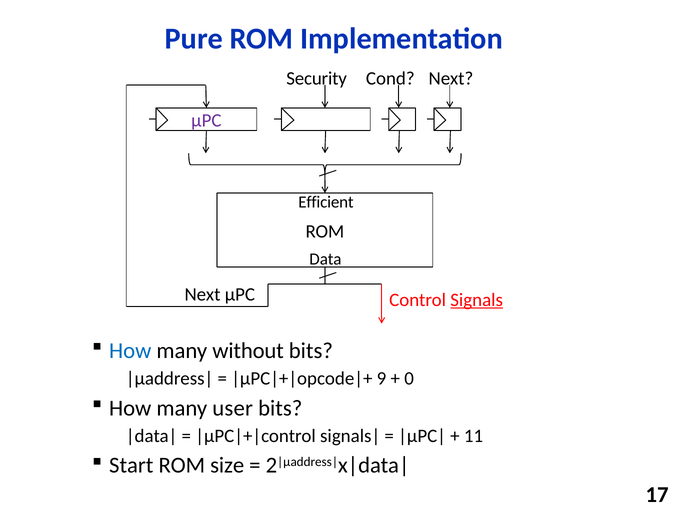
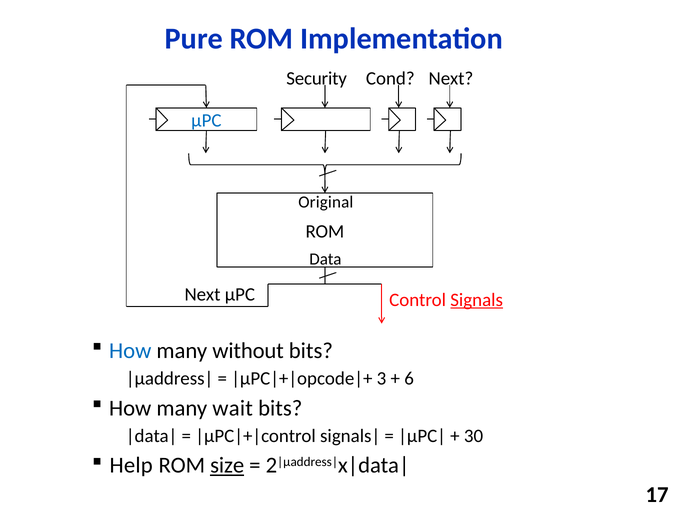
µPC at (206, 121) colour: purple -> blue
Efficient: Efficient -> Original
9: 9 -> 3
0: 0 -> 6
user: user -> wait
11: 11 -> 30
Start: Start -> Help
size underline: none -> present
